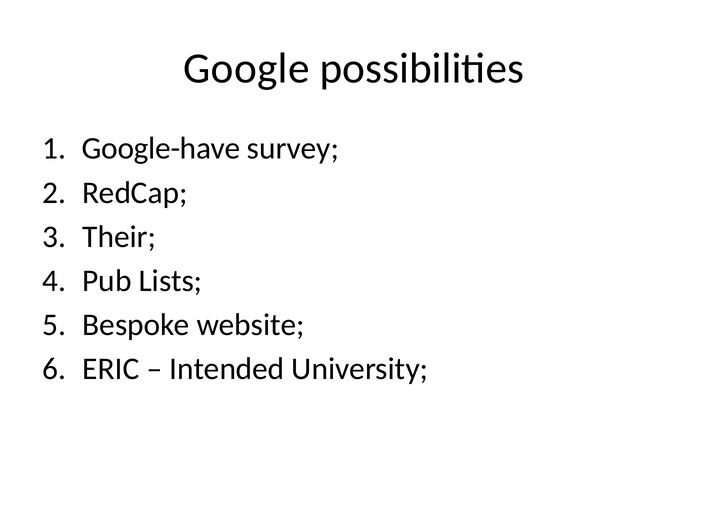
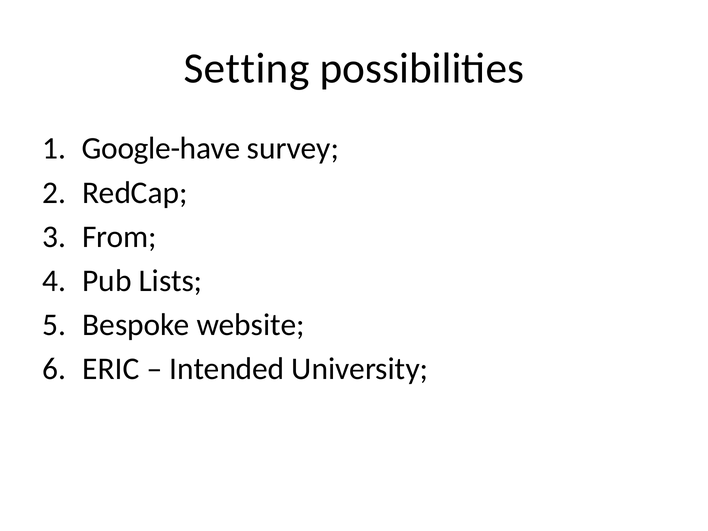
Google: Google -> Setting
Their: Their -> From
